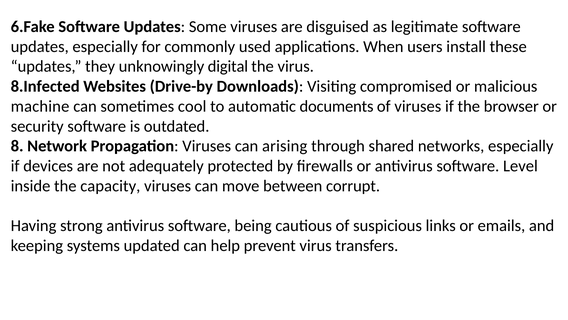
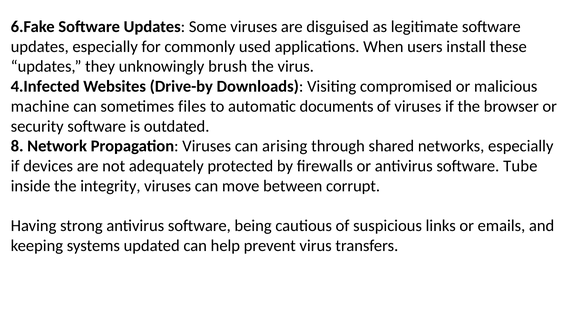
digital: digital -> brush
8.Infected: 8.Infected -> 4.Infected
cool: cool -> files
Level: Level -> Tube
capacity: capacity -> integrity
